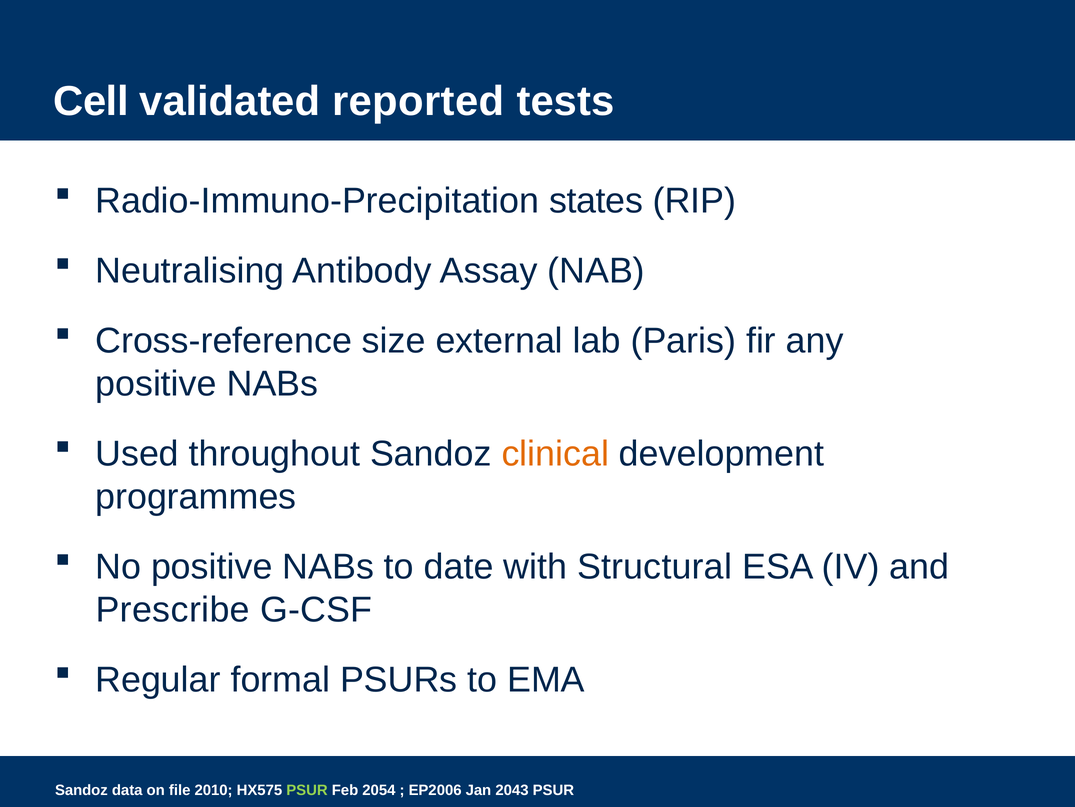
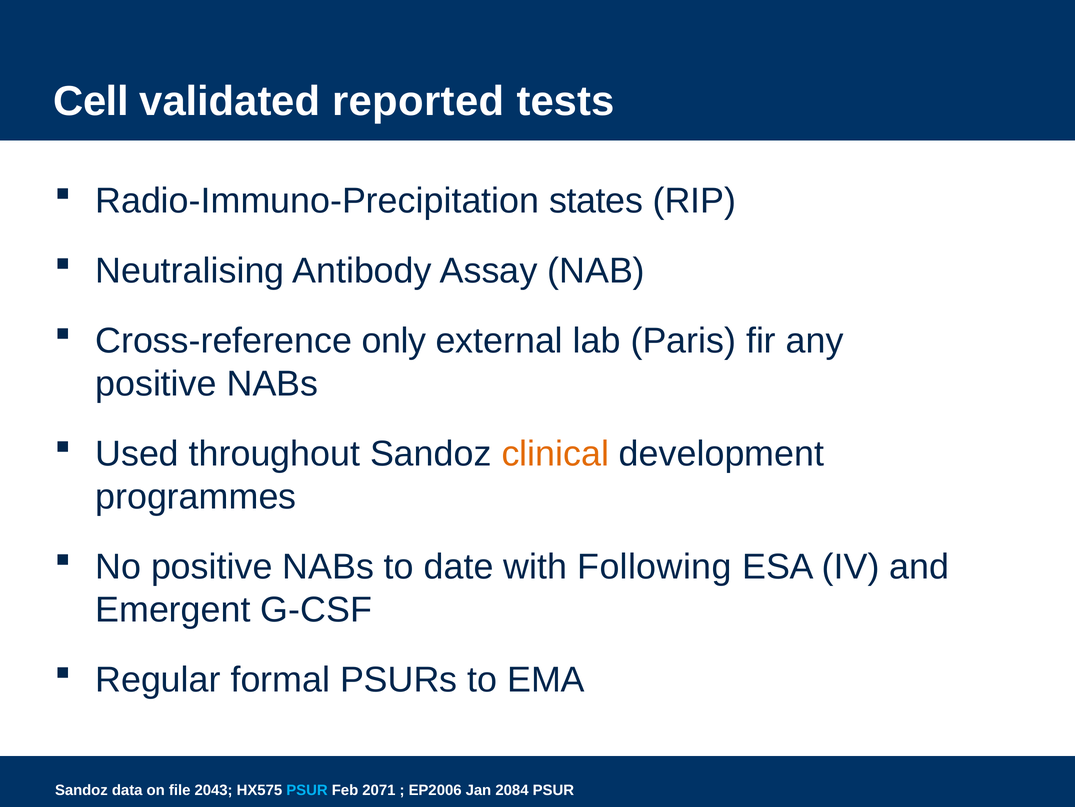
size: size -> only
Structural: Structural -> Following
Prescribe: Prescribe -> Emergent
2010: 2010 -> 2043
PSUR at (307, 790) colour: light green -> light blue
2054: 2054 -> 2071
2043: 2043 -> 2084
